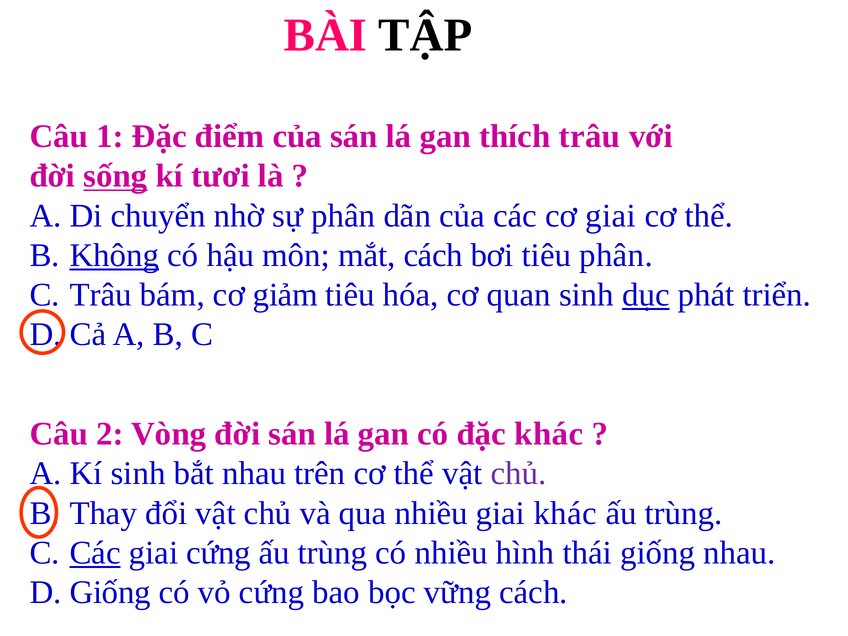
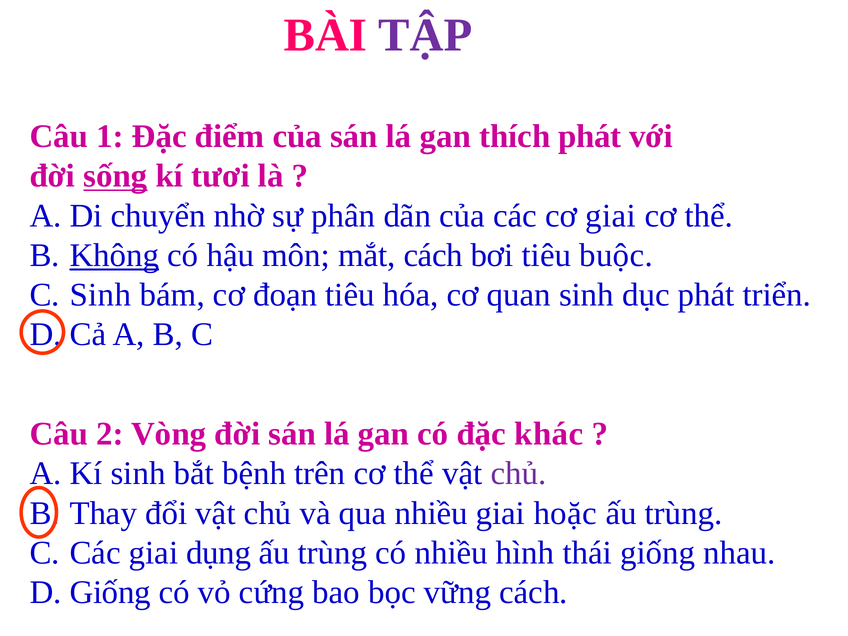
TẬP colour: black -> purple
thích trâu: trâu -> phát
tiêu phân: phân -> buộc
Trâu at (101, 295): Trâu -> Sinh
giảm: giảm -> đoạn
dục underline: present -> none
bắt nhau: nhau -> bệnh
giai khác: khác -> hoặc
Các at (95, 553) underline: present -> none
giai cứng: cứng -> dụng
